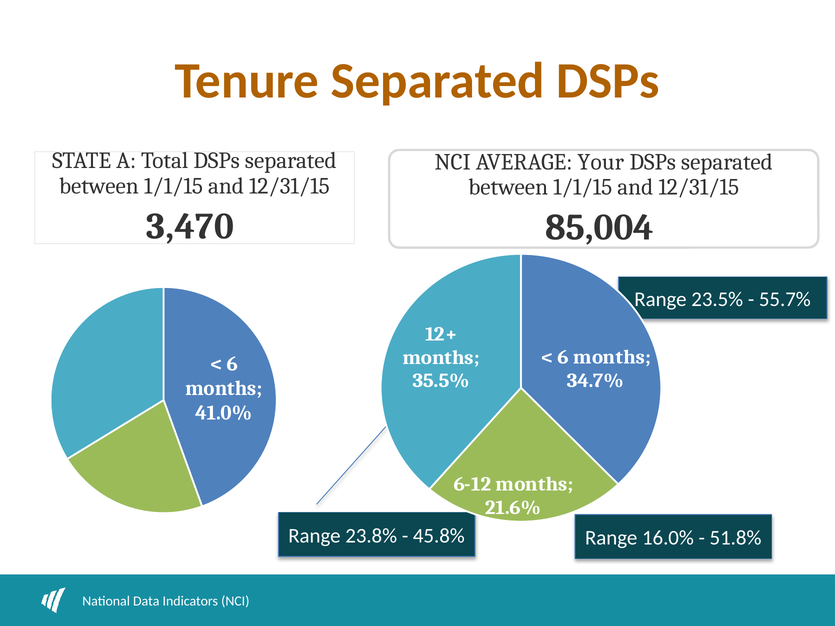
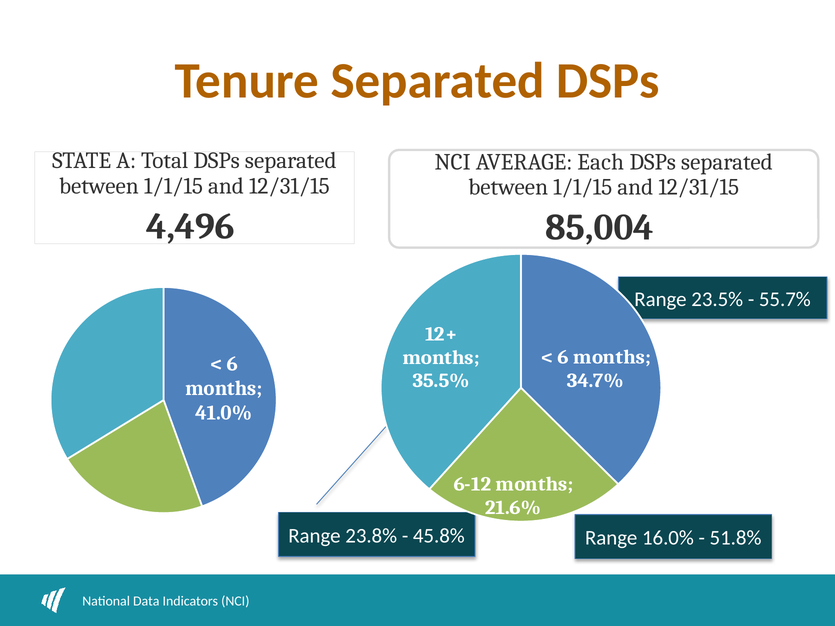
Your: Your -> Each
3,470: 3,470 -> 4,496
